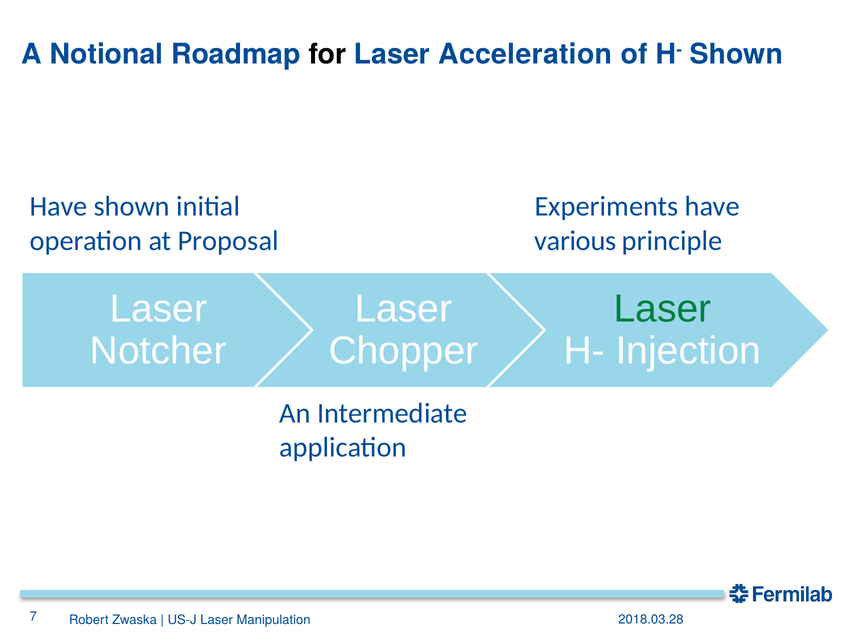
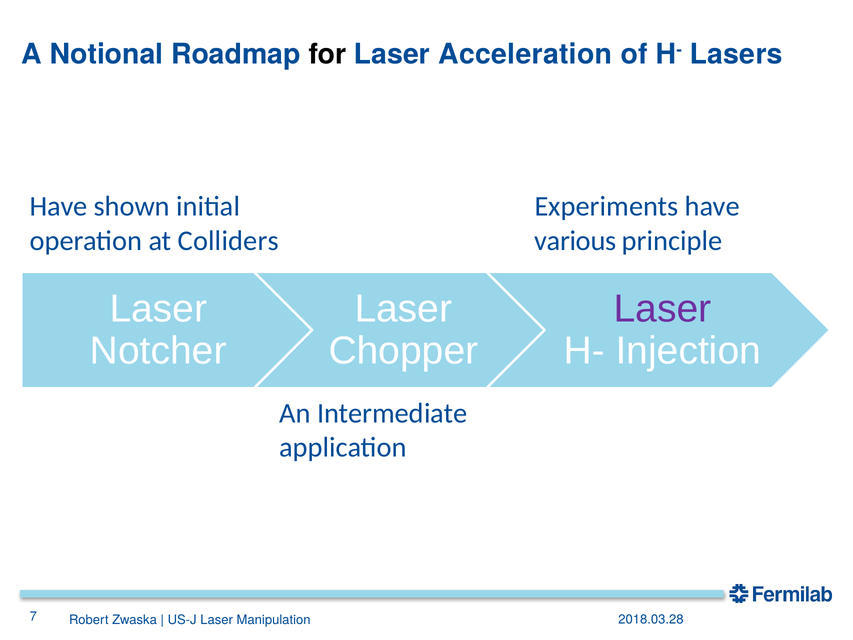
H- Shown: Shown -> Lasers
Proposal: Proposal -> Colliders
Laser at (662, 309) colour: green -> purple
